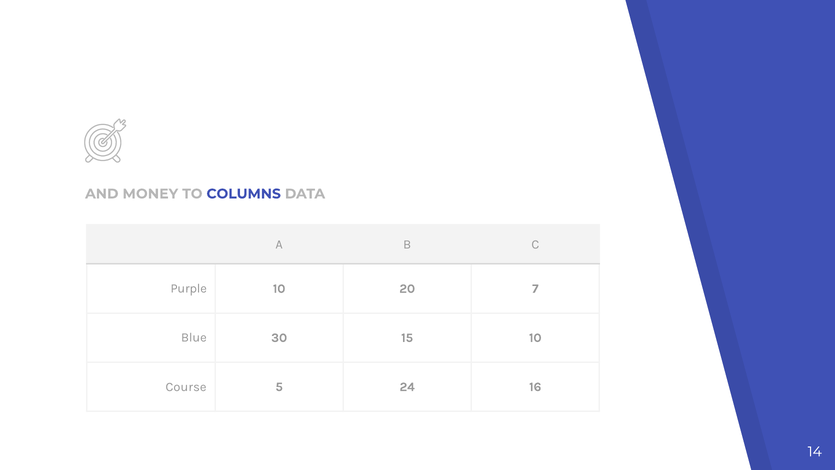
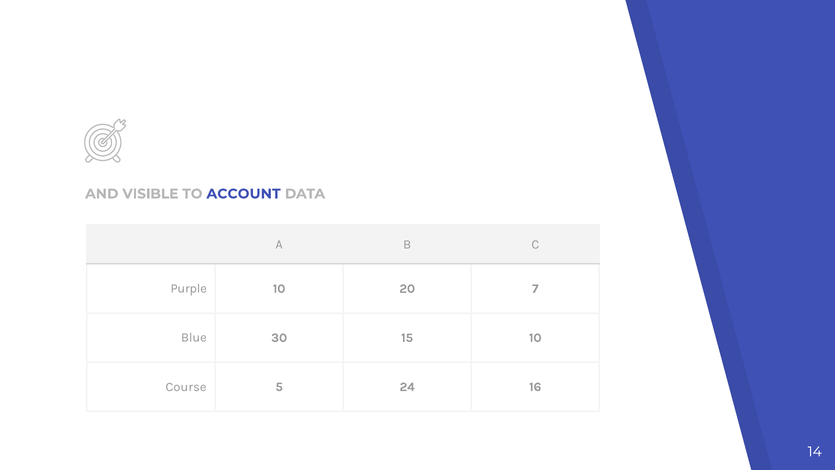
MONEY: MONEY -> VISIBLE
COLUMNS: COLUMNS -> ACCOUNT
